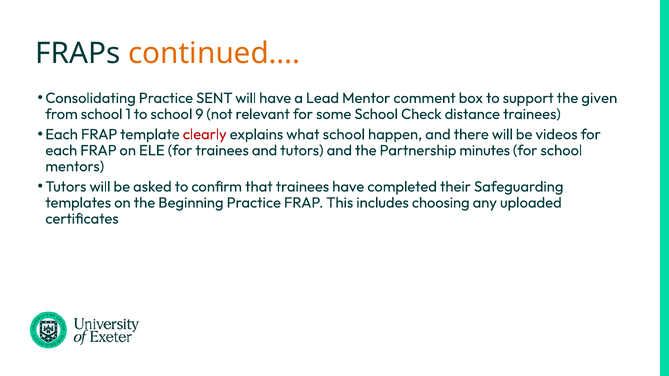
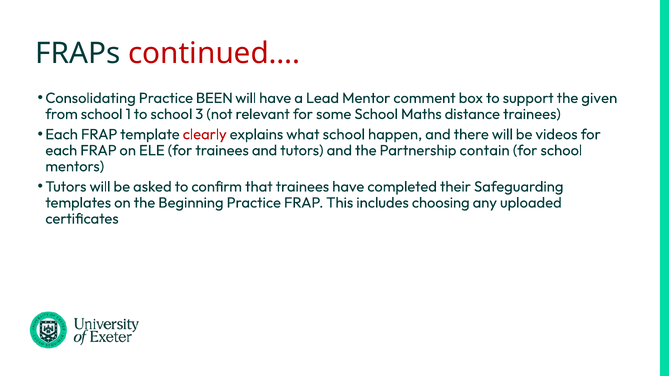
continued… colour: orange -> red
SENT: SENT -> BEEN
9: 9 -> 3
Check: Check -> Maths
minutes: minutes -> contain
